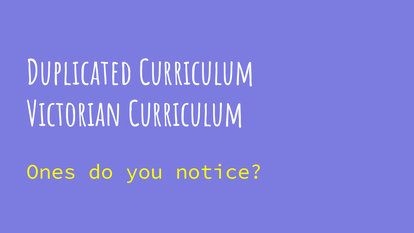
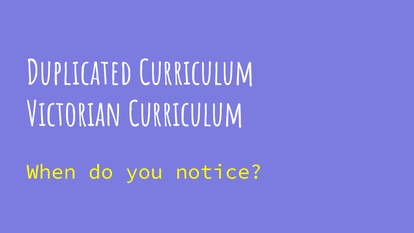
Ones: Ones -> When
